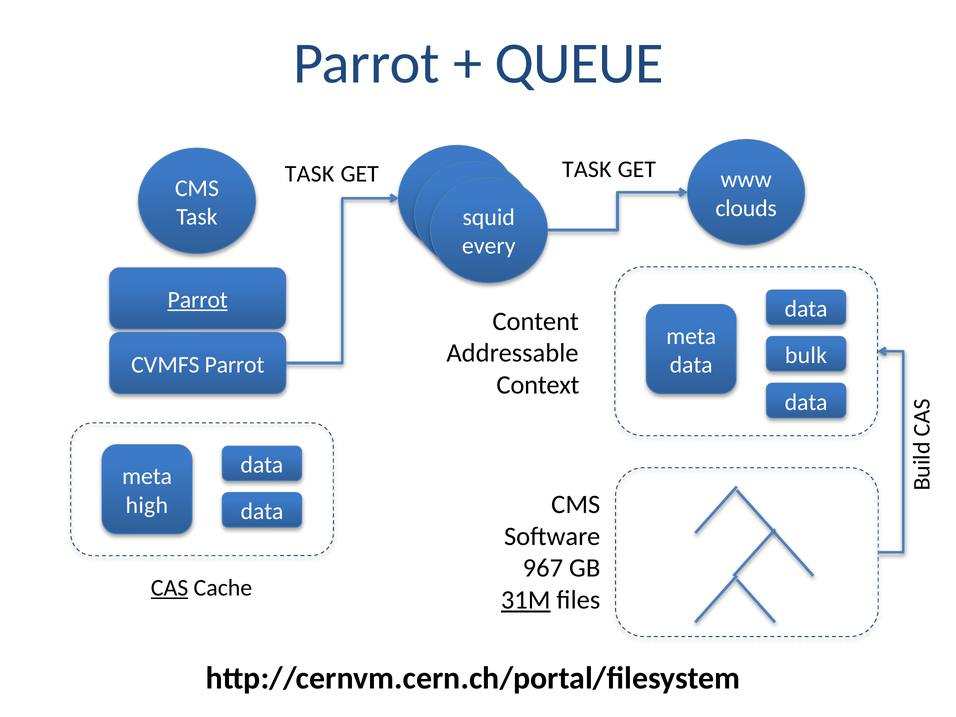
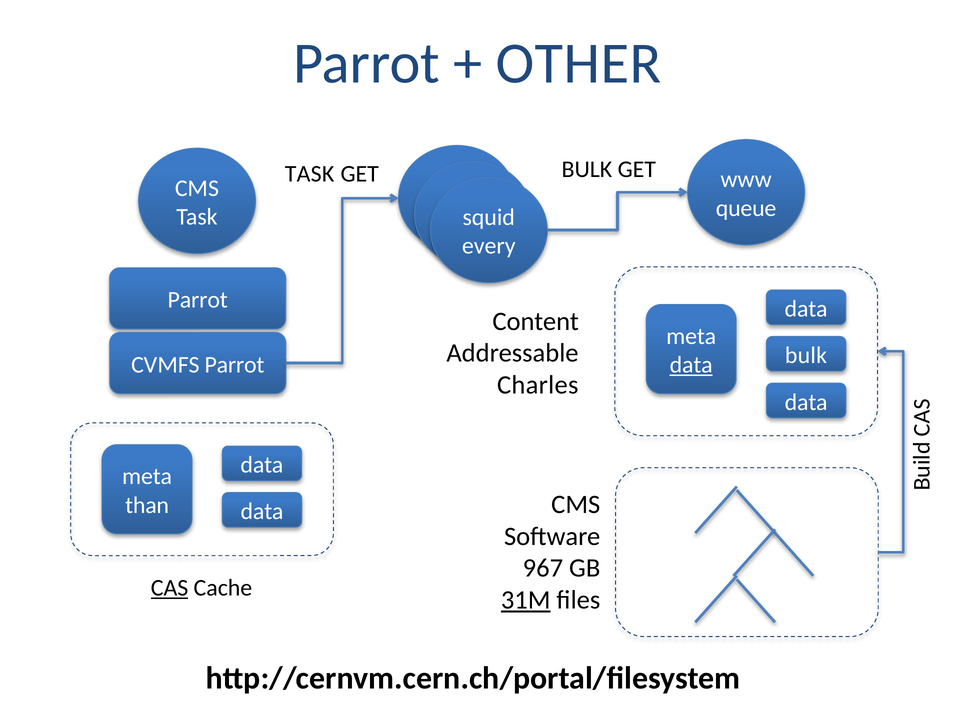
QUEUE: QUEUE -> OTHER
GET TASK: TASK -> BULK
clouds: clouds -> queue
Parrot at (198, 300) underline: present -> none
data at (691, 365) underline: none -> present
Context: Context -> Charles
high: high -> than
